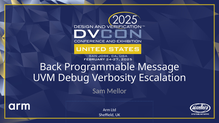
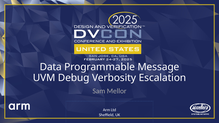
Back: Back -> Data
